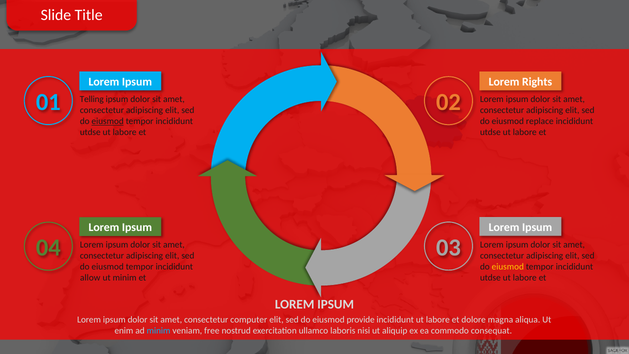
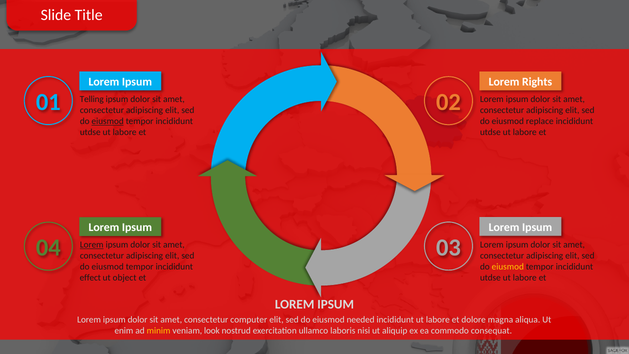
Lorem at (92, 245) underline: none -> present
allow: allow -> effect
ut minim: minim -> object
provide: provide -> needed
minim at (159, 330) colour: light blue -> yellow
free: free -> look
